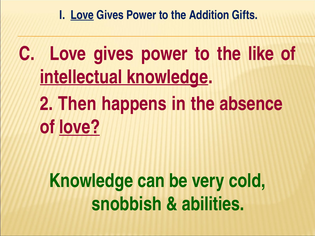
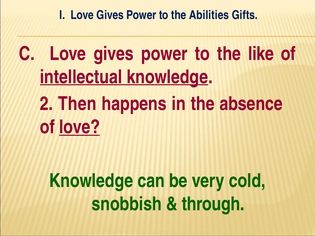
Love at (82, 15) underline: present -> none
Addition: Addition -> Abilities
abilities: abilities -> through
